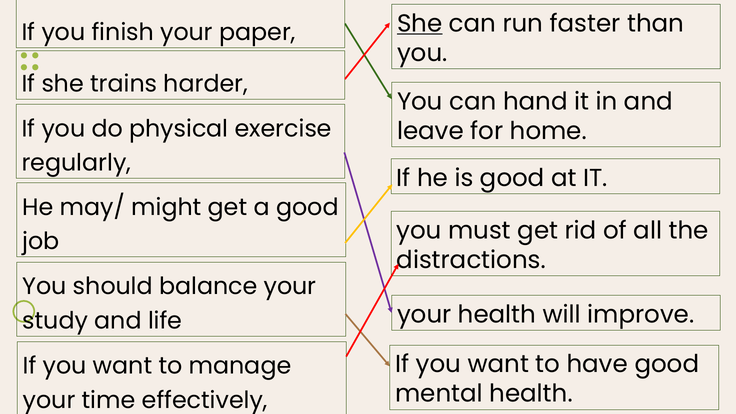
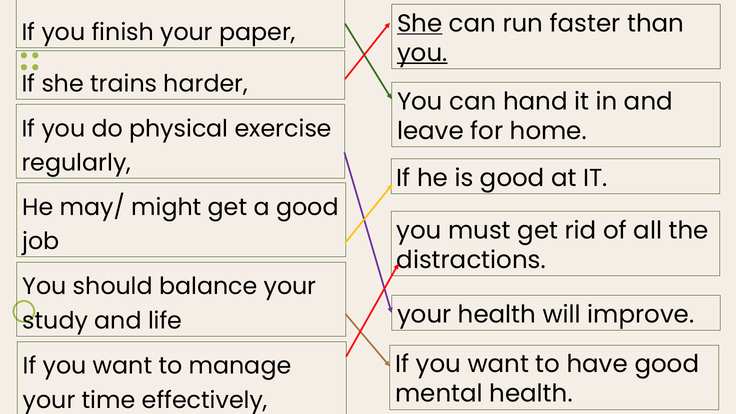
you at (422, 53) underline: none -> present
